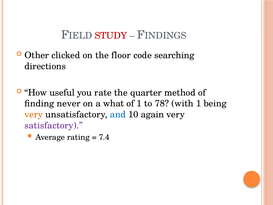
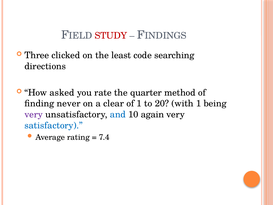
Other: Other -> Three
floor: floor -> least
useful: useful -> asked
what: what -> clear
78: 78 -> 20
very at (34, 114) colour: orange -> purple
satisfactory colour: purple -> blue
